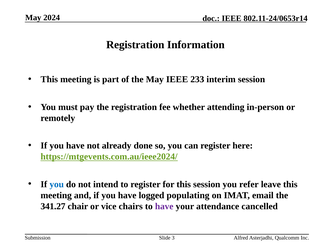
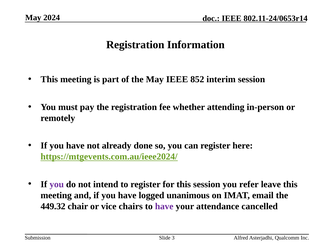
233: 233 -> 852
you at (57, 184) colour: blue -> purple
populating: populating -> unanimous
341.27: 341.27 -> 449.32
